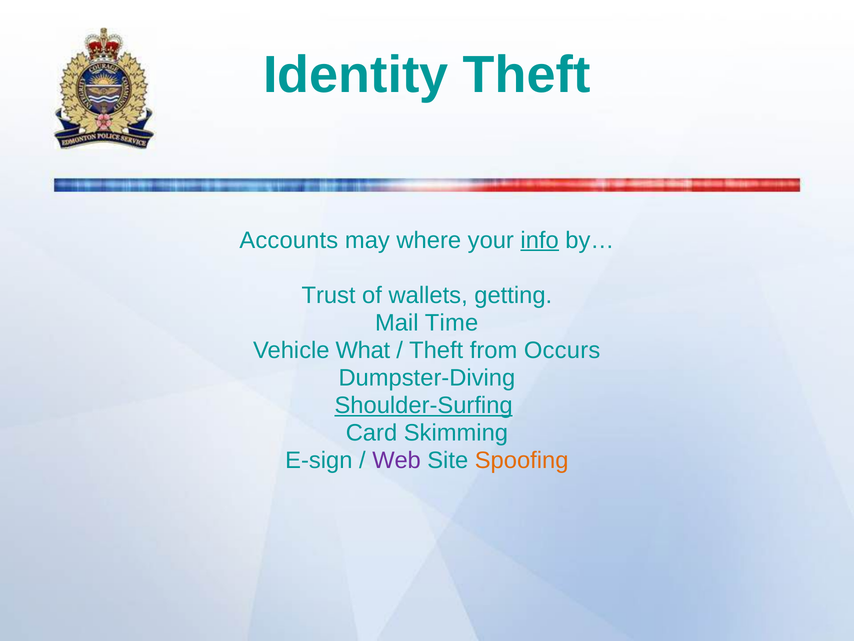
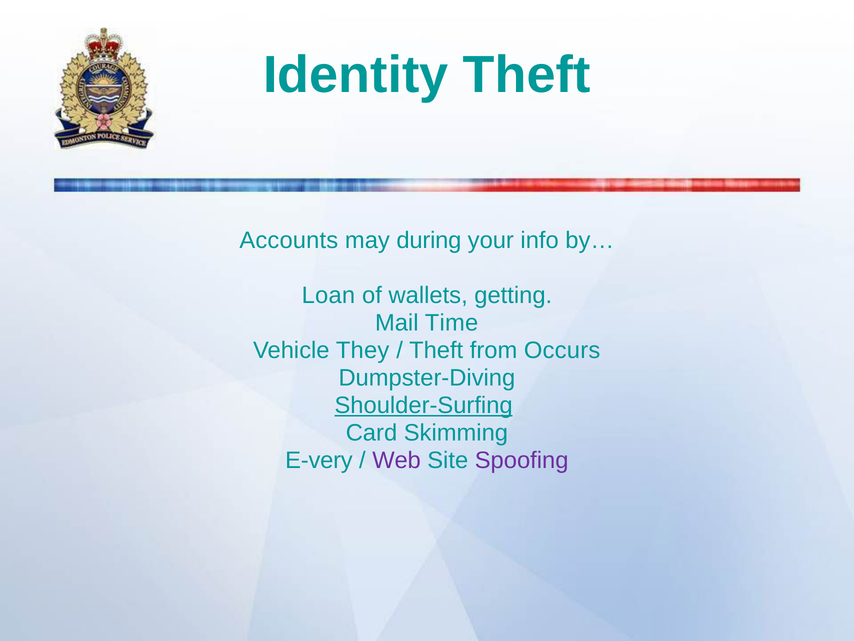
where: where -> during
info underline: present -> none
Trust: Trust -> Loan
What: What -> They
E-sign: E-sign -> E-very
Spoofing colour: orange -> purple
